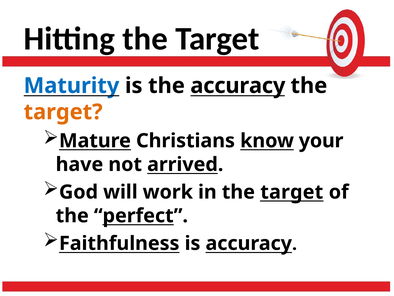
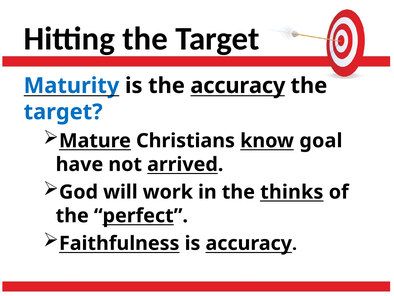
target at (63, 112) colour: orange -> blue
your: your -> goal
in the target: target -> thinks
